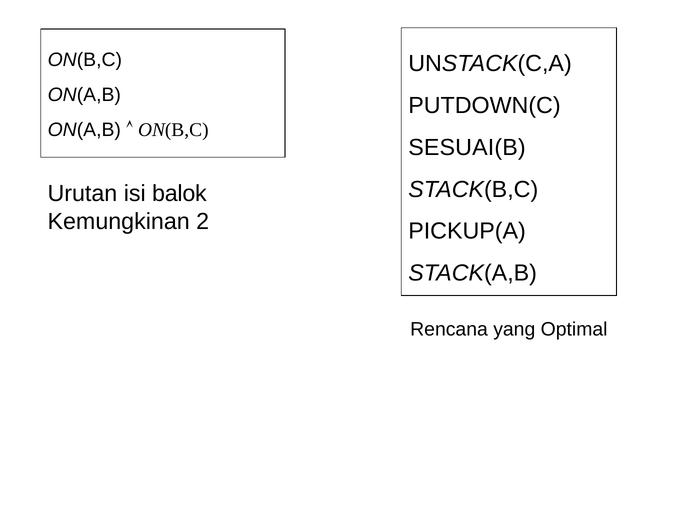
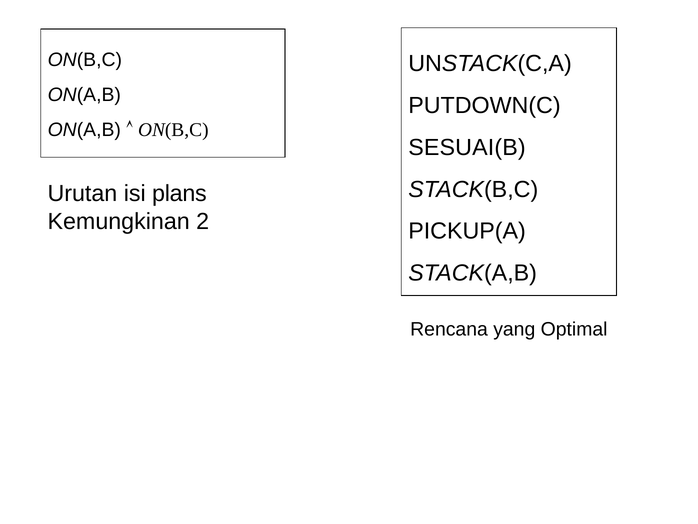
balok: balok -> plans
